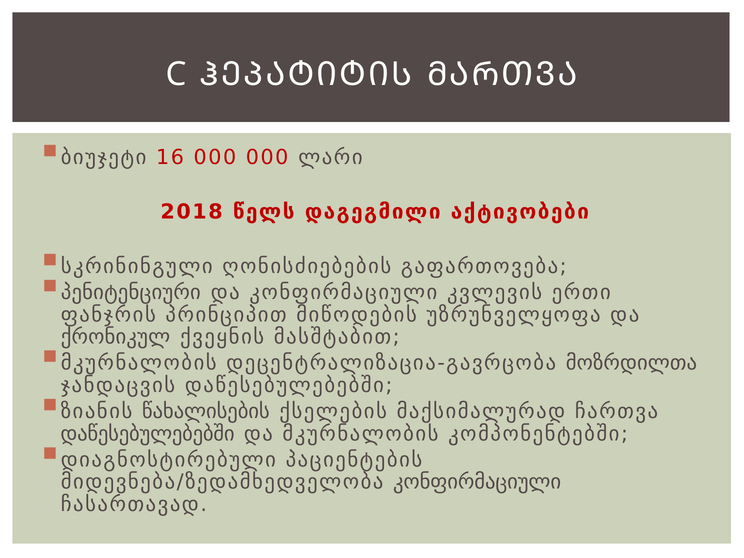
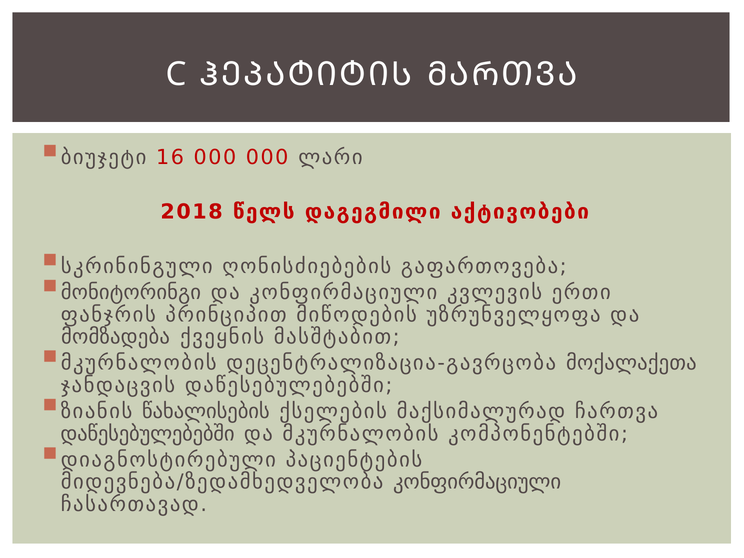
პენიტენციური: პენიტენციური -> მონიტორინგი
ქრონიკულ: ქრონიკულ -> მომზადება
მოზრდილთა: მოზრდილთა -> მოქალაქეთა
